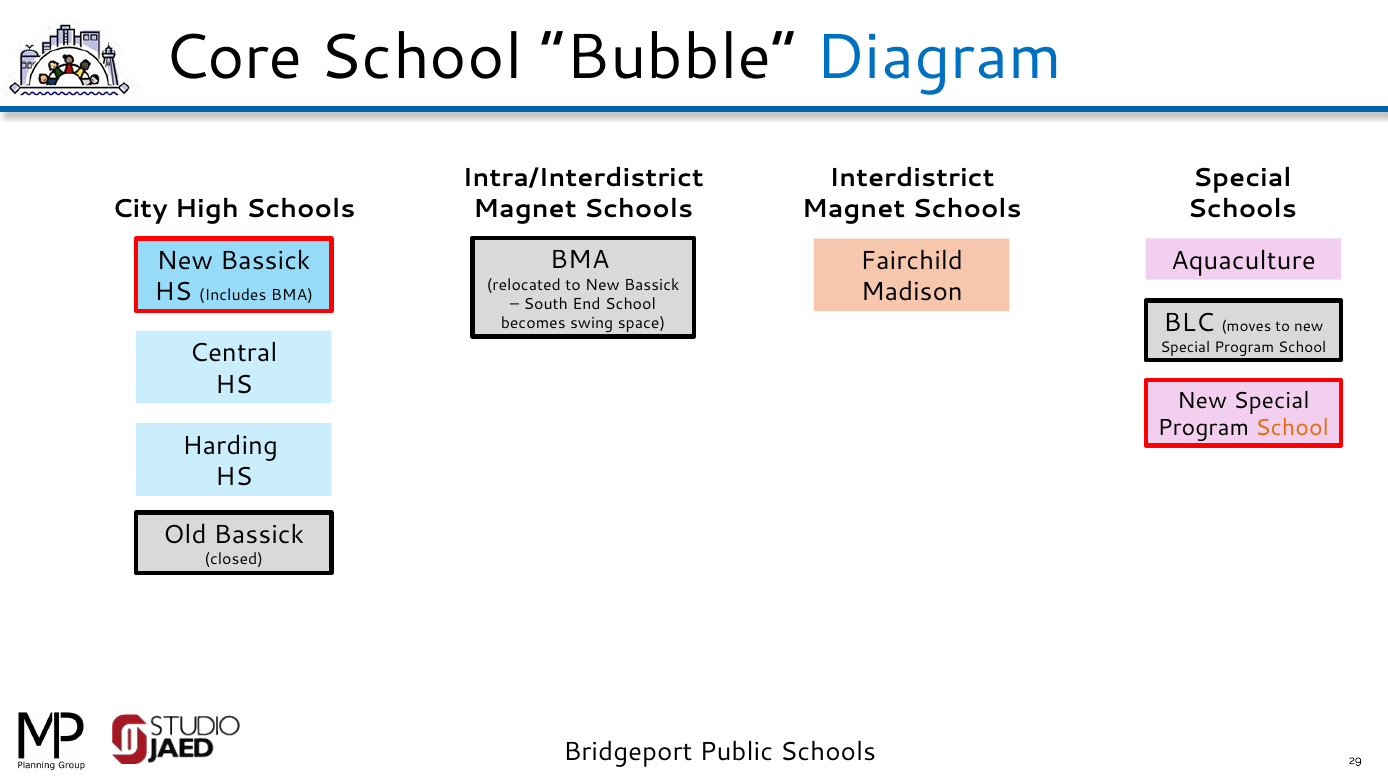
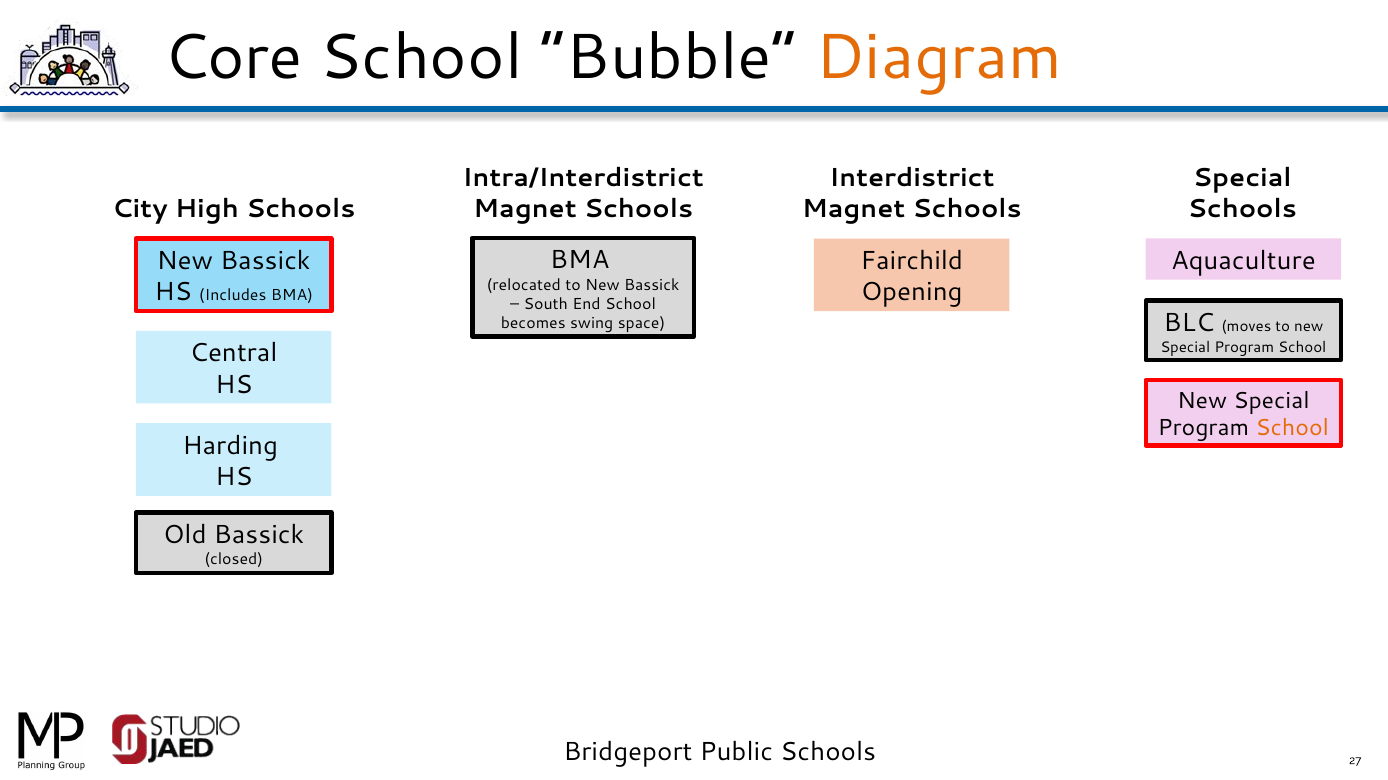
Diagram colour: blue -> orange
Madison: Madison -> Opening
29: 29 -> 27
